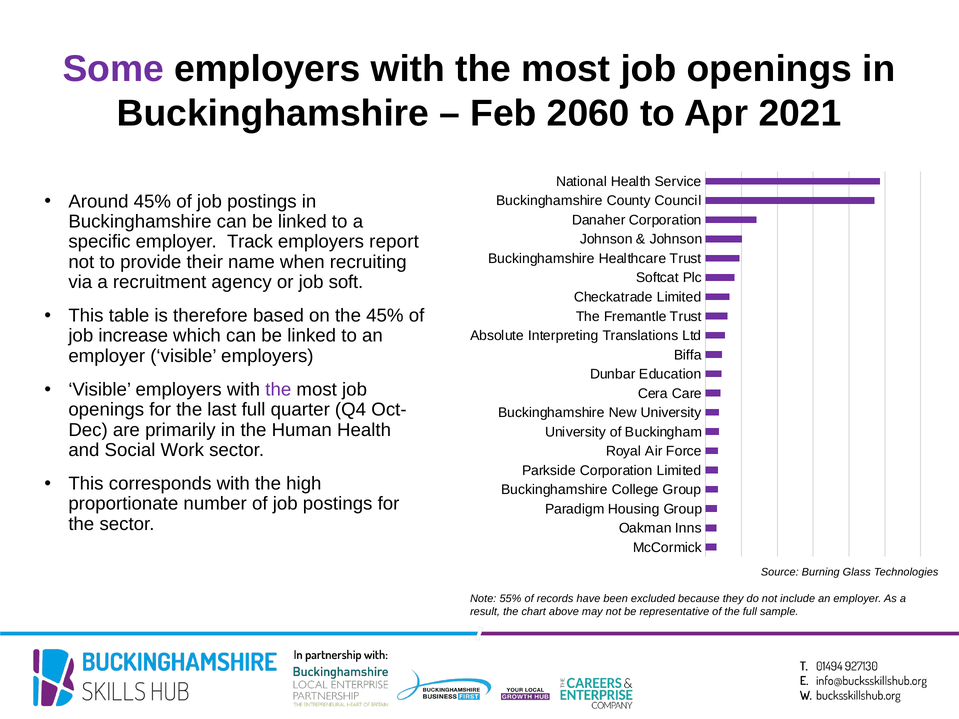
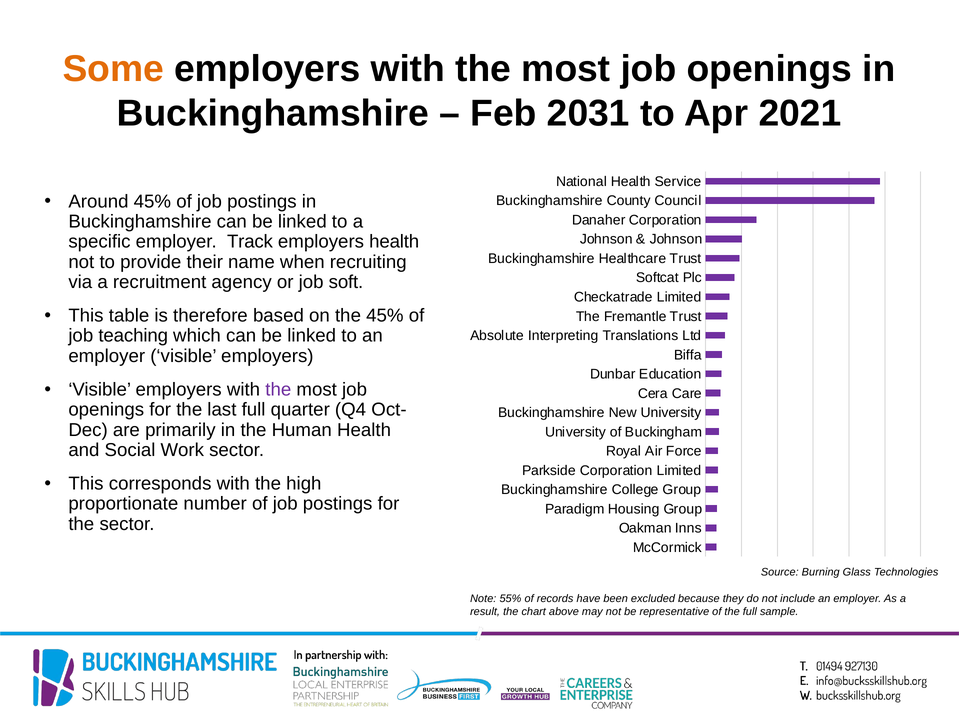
Some colour: purple -> orange
2060: 2060 -> 2031
employers report: report -> health
increase: increase -> teaching
